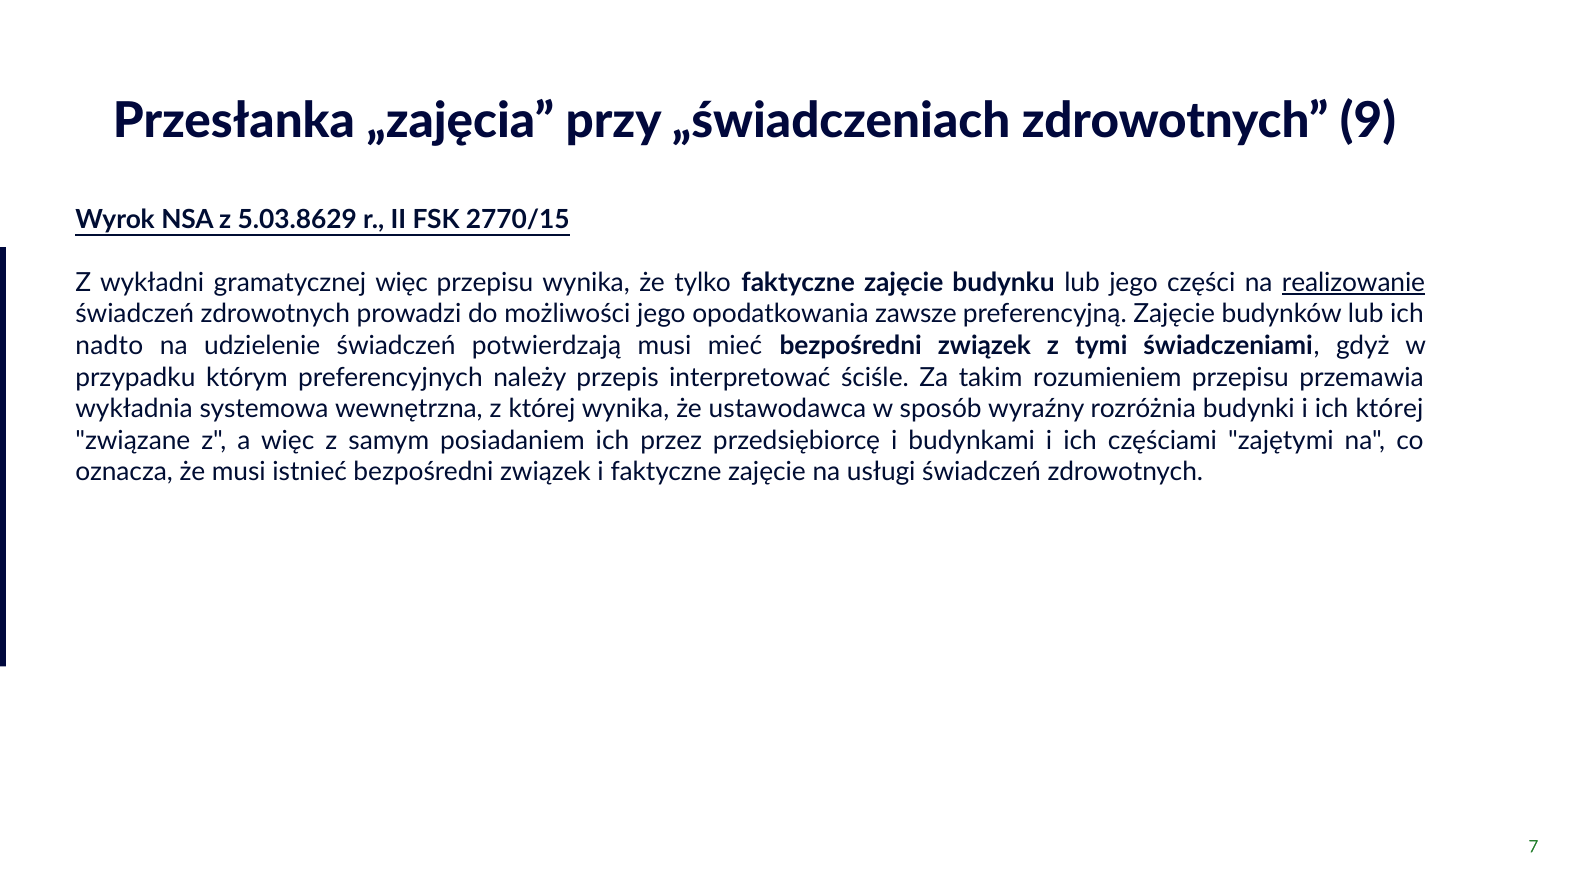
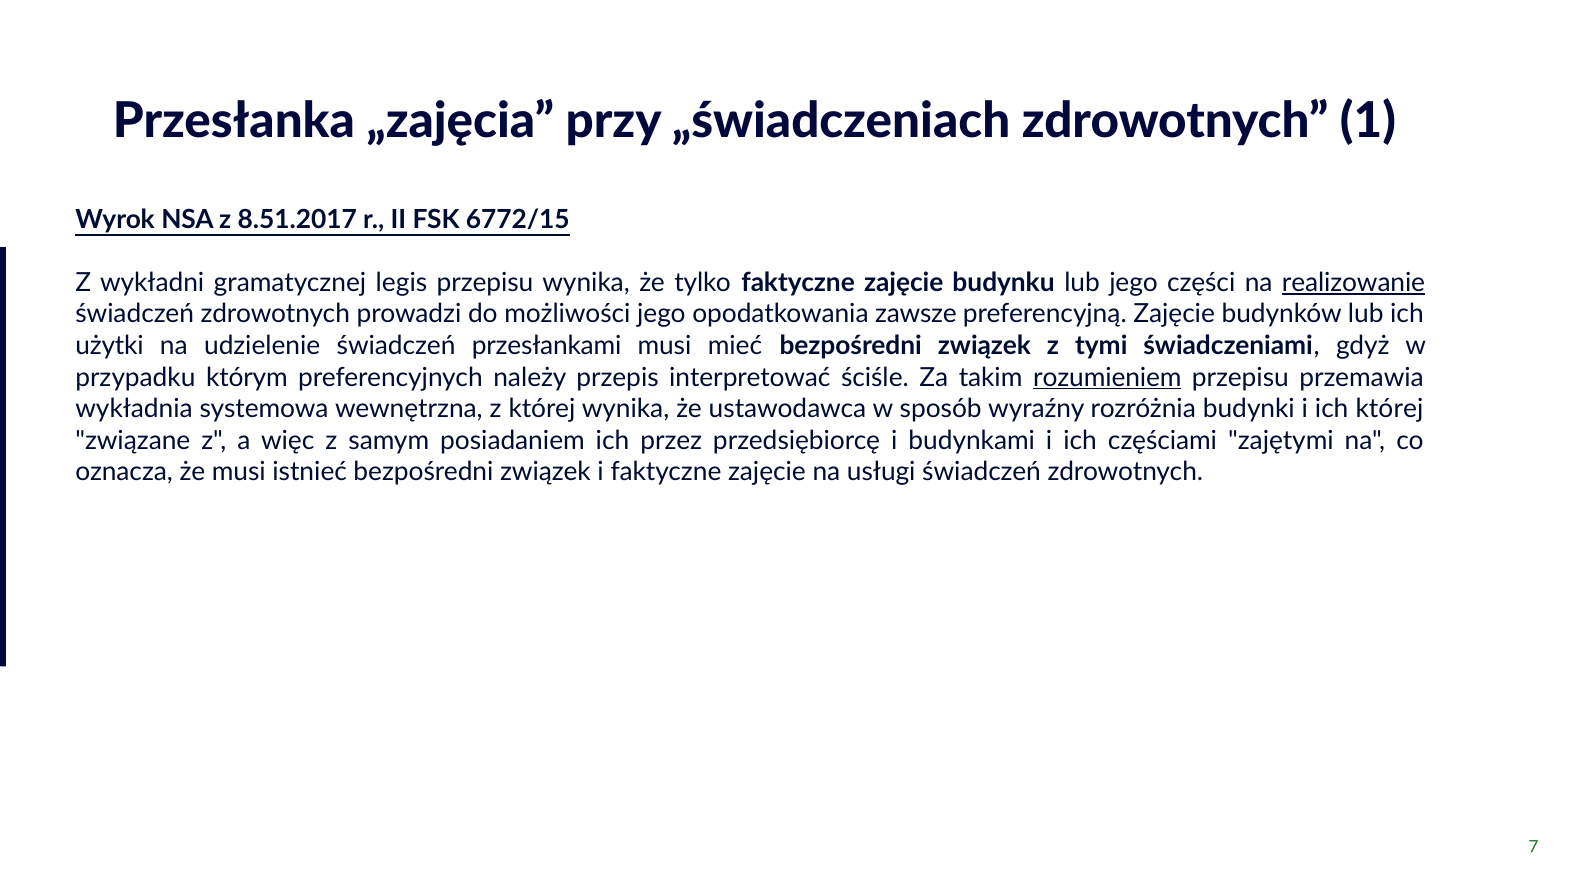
9: 9 -> 1
5.03.8629: 5.03.8629 -> 8.51.2017
2770/15: 2770/15 -> 6772/15
gramatycznej więc: więc -> legis
nadto: nadto -> użytki
potwierdzają: potwierdzają -> przesłankami
rozumieniem underline: none -> present
